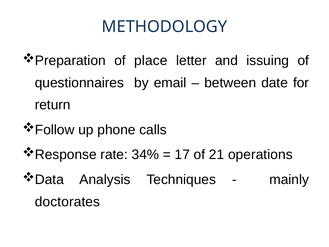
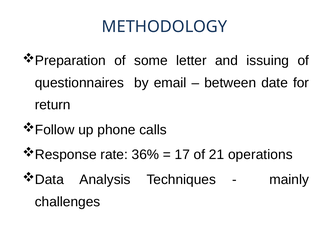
place: place -> some
34%: 34% -> 36%
doctorates: doctorates -> challenges
